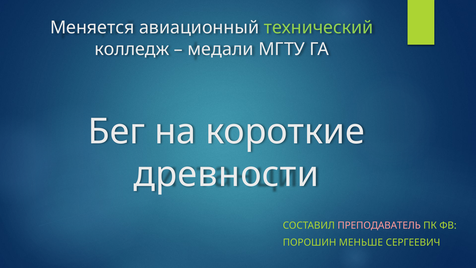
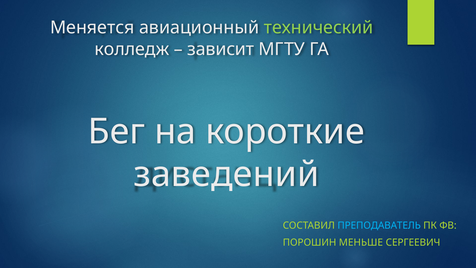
медали: медали -> зависит
древности: древности -> заведений
ПРЕПОДАВАТЕЛЬ colour: pink -> light blue
